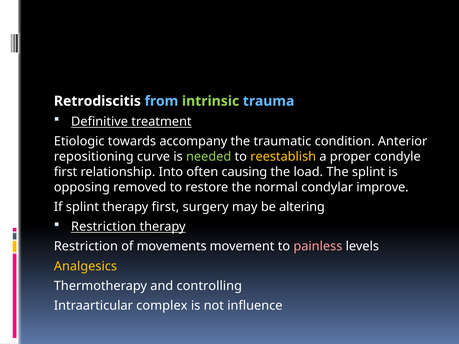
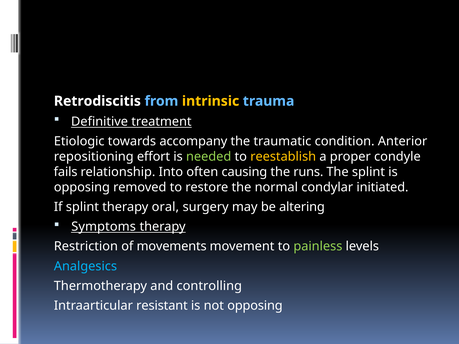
intrinsic colour: light green -> yellow
curve: curve -> effort
first at (66, 172): first -> fails
load: load -> runs
improve: improve -> initiated
therapy first: first -> oral
Restriction at (104, 227): Restriction -> Symptoms
painless colour: pink -> light green
Analgesics colour: yellow -> light blue
complex: complex -> resistant
not influence: influence -> opposing
